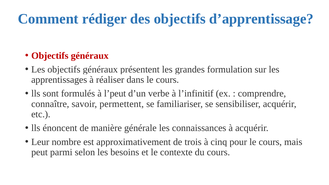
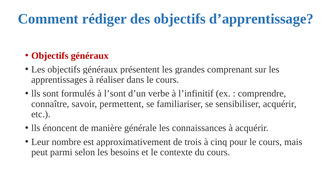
formulation: formulation -> comprenant
l’peut: l’peut -> l’sont
